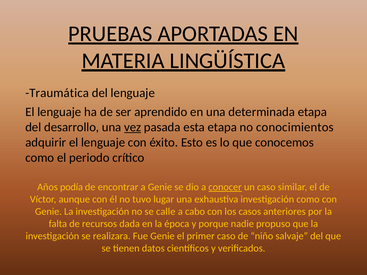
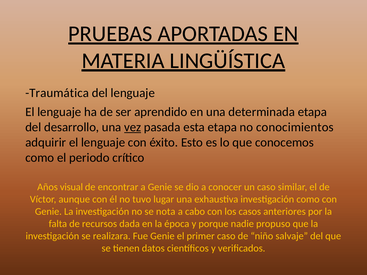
podía: podía -> visual
conocer underline: present -> none
calle: calle -> nota
